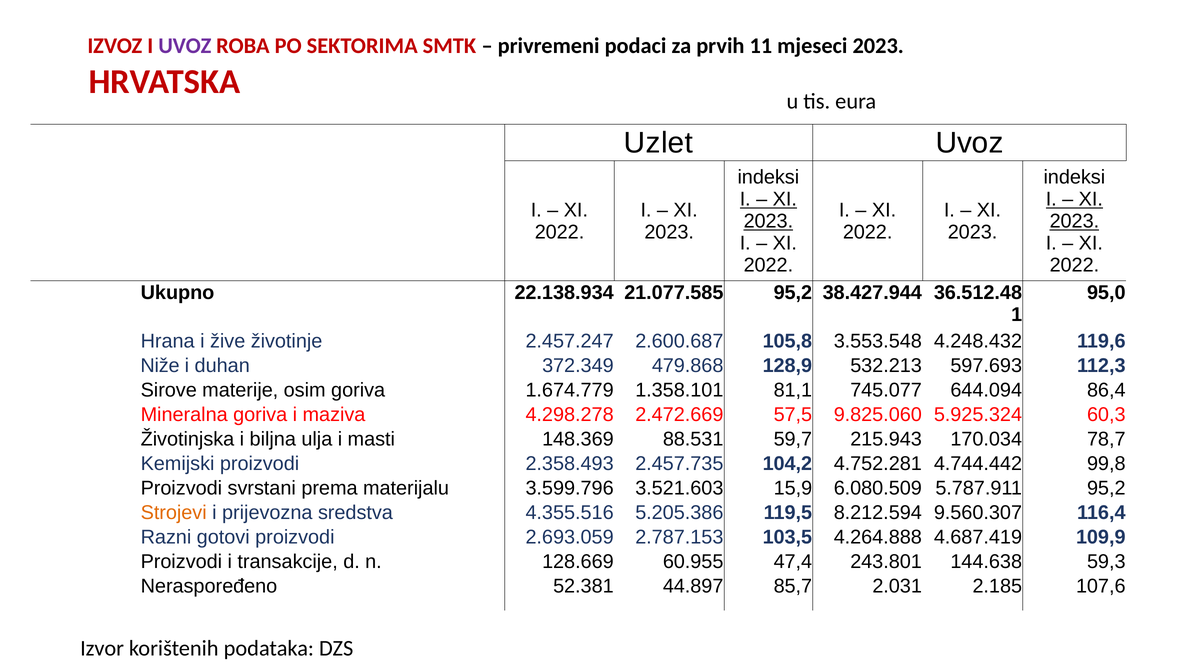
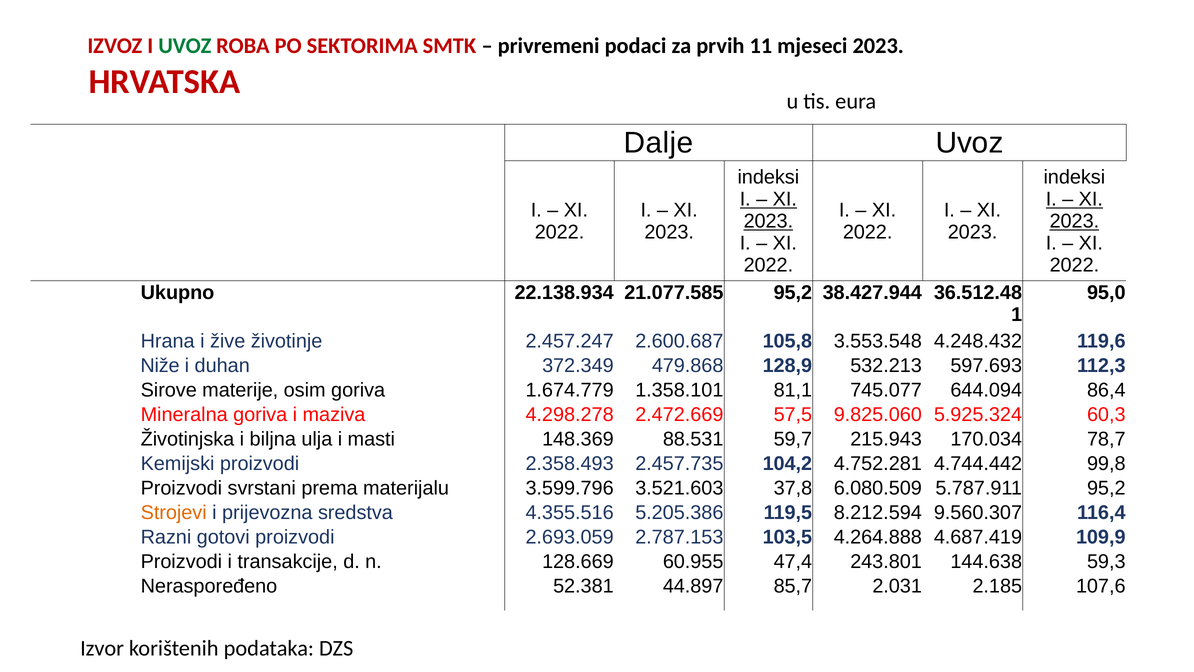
UVOZ at (185, 46) colour: purple -> green
Uzlet: Uzlet -> Dalje
15,9: 15,9 -> 37,8
